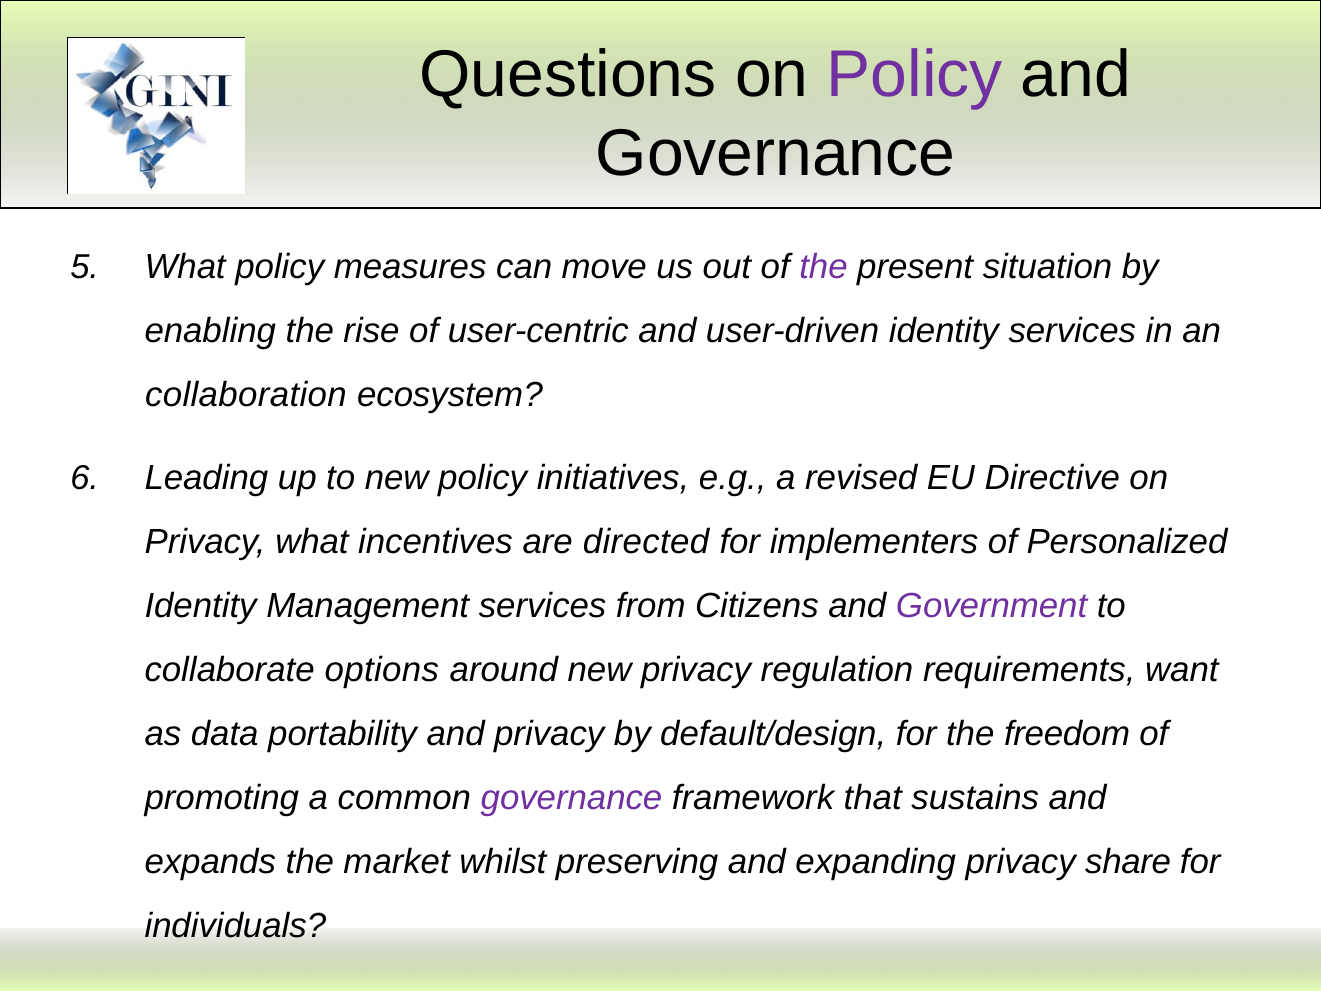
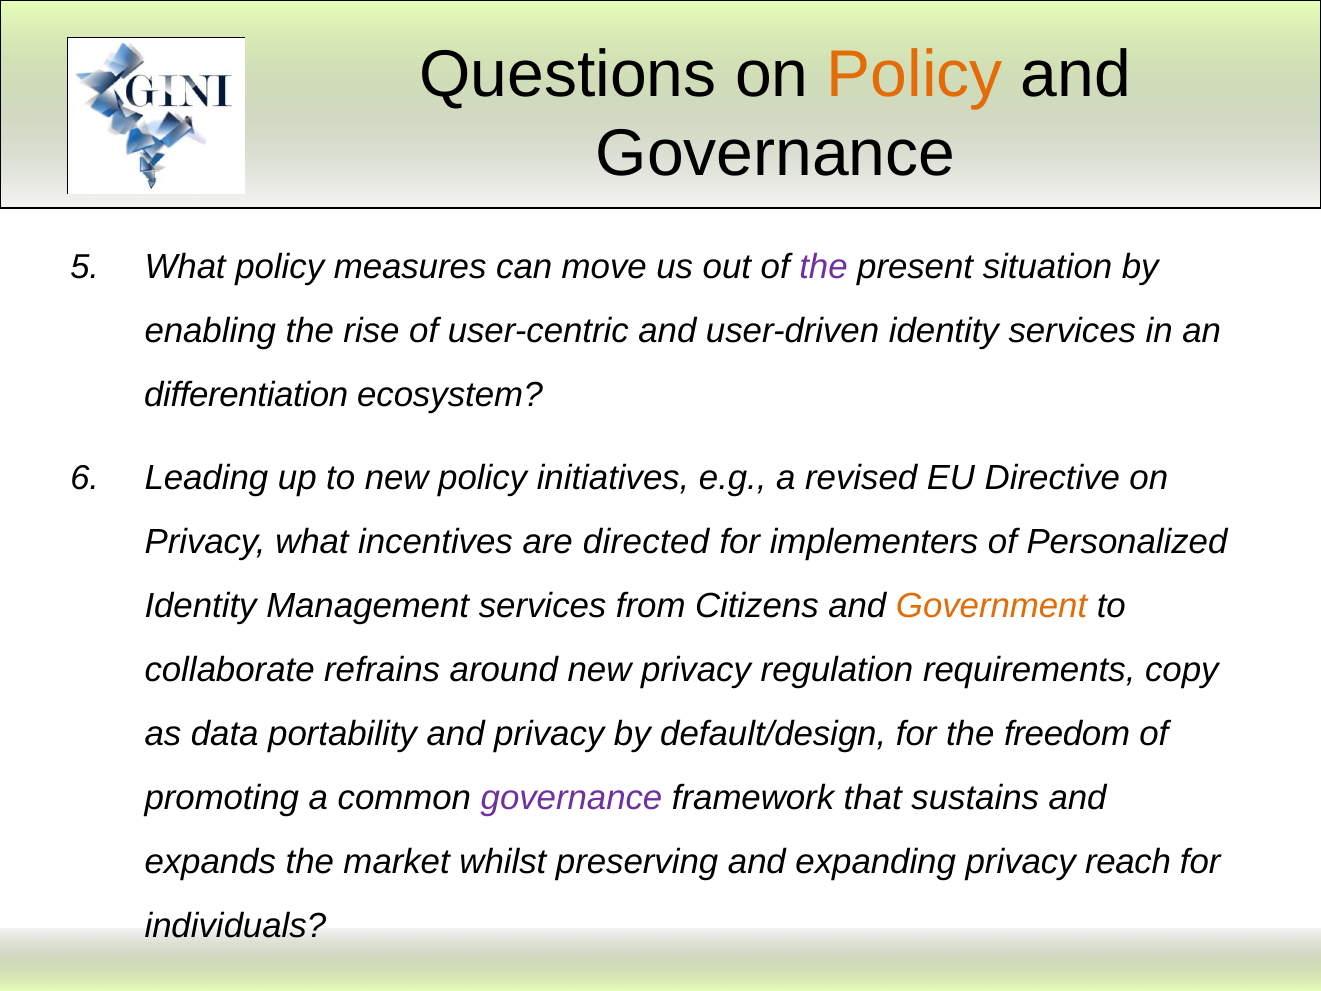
Policy at (915, 75) colour: purple -> orange
collaboration: collaboration -> differentiation
Government colour: purple -> orange
options: options -> refrains
want: want -> copy
share: share -> reach
